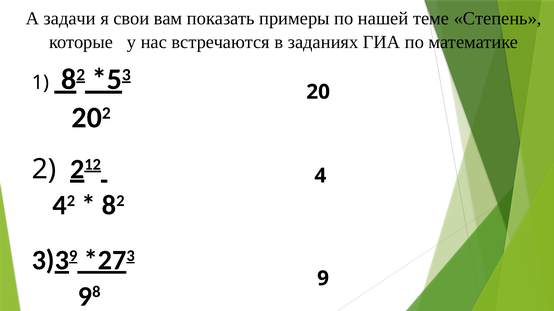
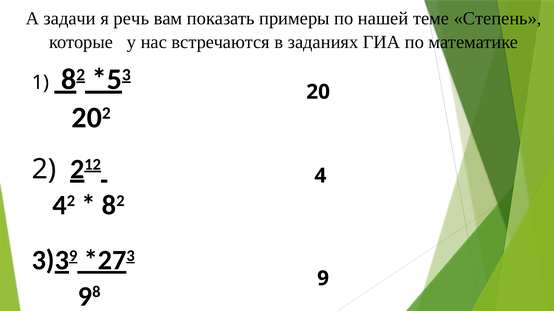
свои: свои -> речь
